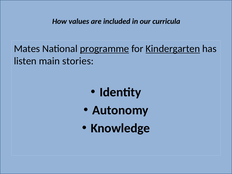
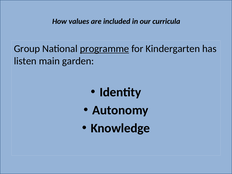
Mates: Mates -> Group
Kindergarten underline: present -> none
stories: stories -> garden
